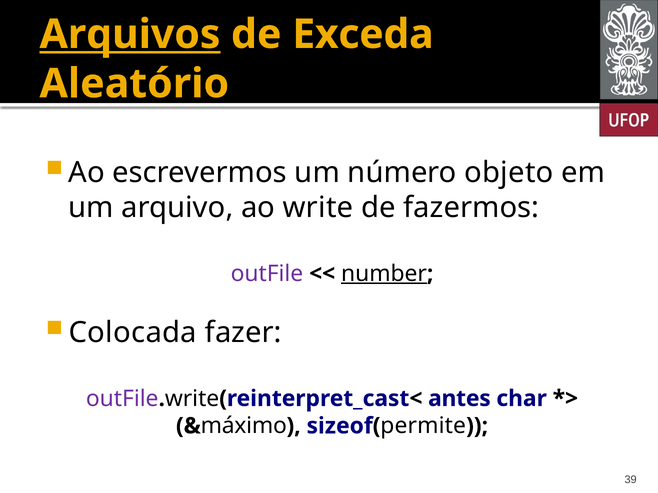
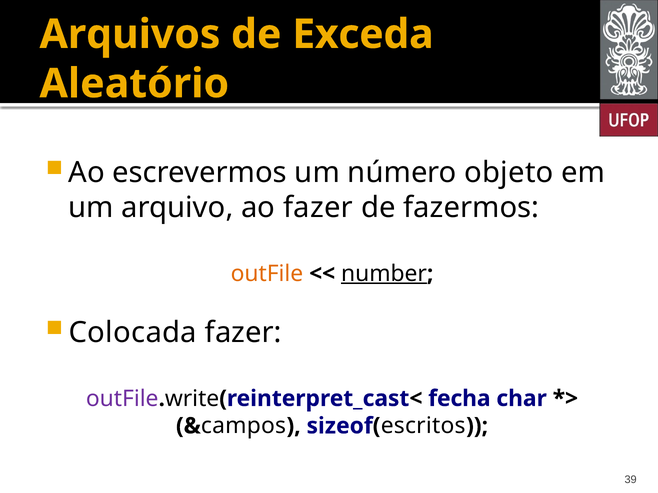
Arquivos underline: present -> none
ao write: write -> fazer
outFile at (267, 274) colour: purple -> orange
antes: antes -> fecha
máximo: máximo -> campos
permite: permite -> escritos
